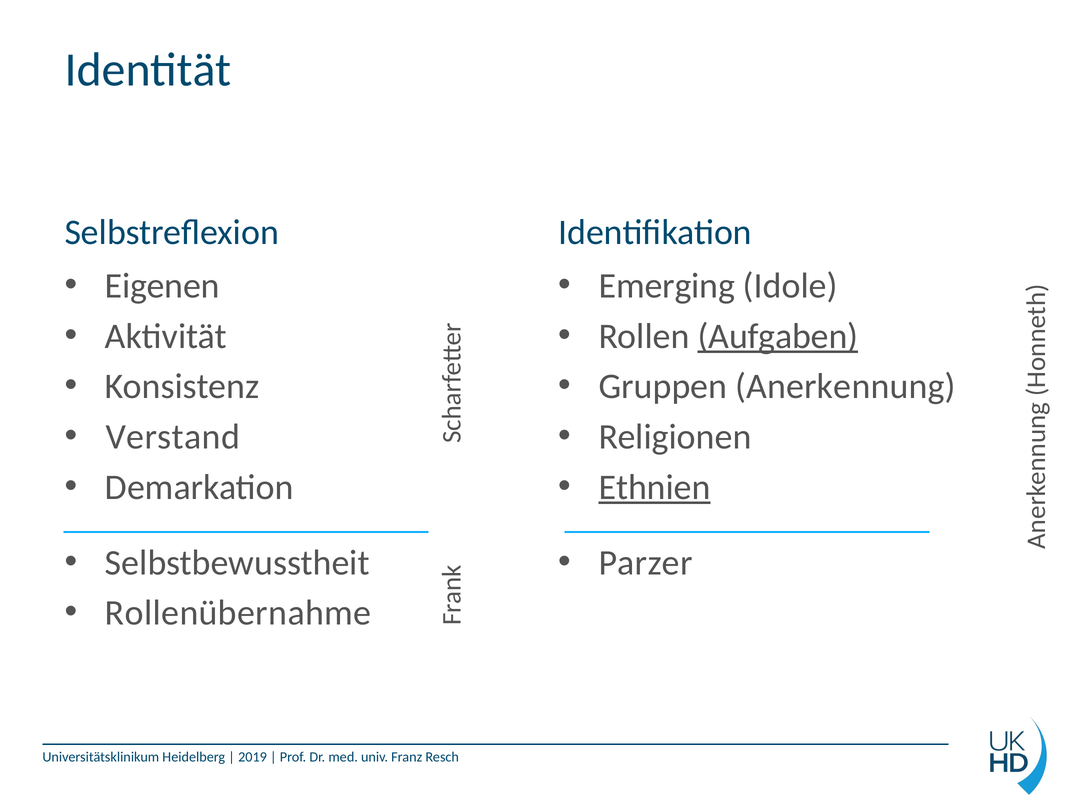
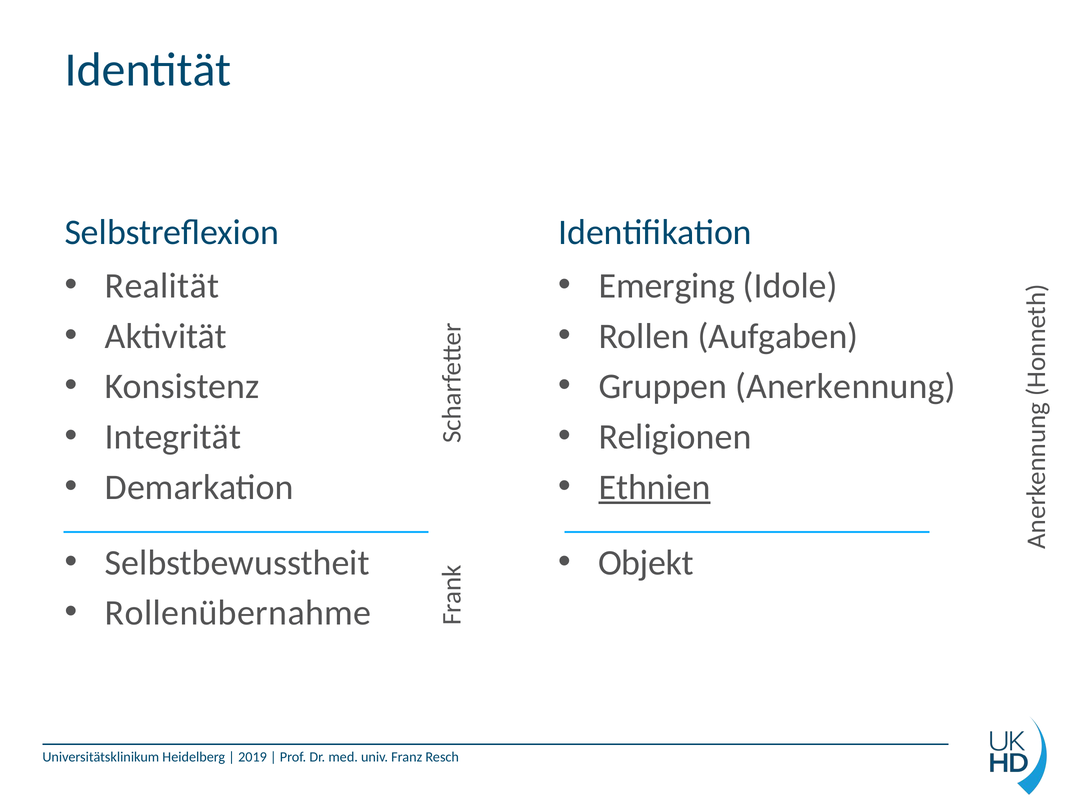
Eigenen: Eigenen -> Realität
Aufgaben underline: present -> none
Verstand: Verstand -> Integrität
Parzer: Parzer -> Objekt
